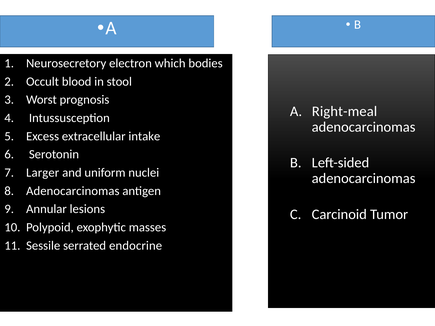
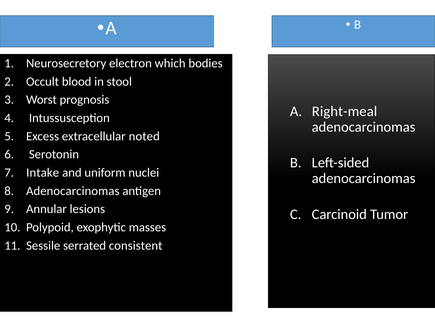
intake: intake -> noted
Larger: Larger -> Intake
endocrine: endocrine -> consistent
